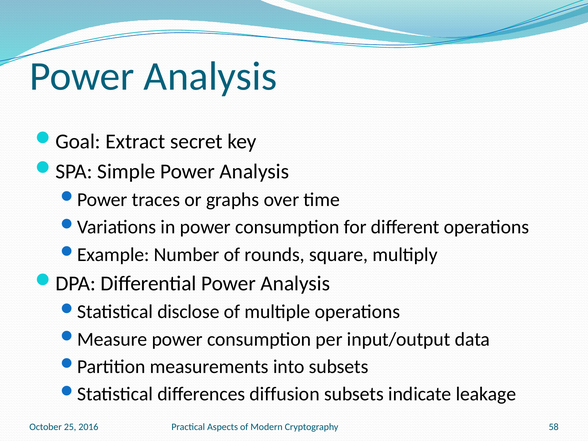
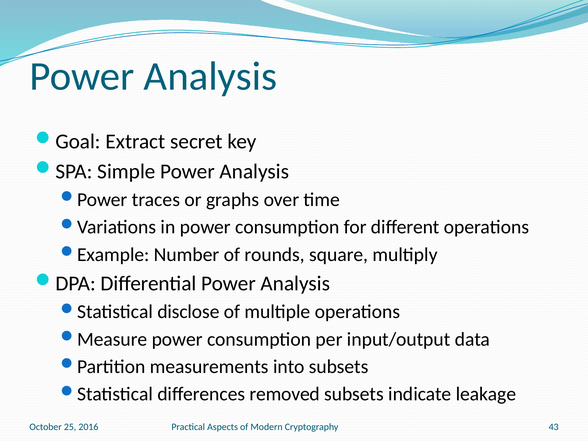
diffusion: diffusion -> removed
58: 58 -> 43
